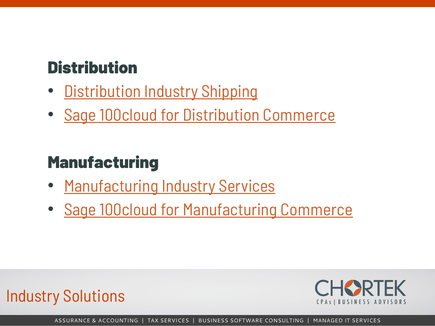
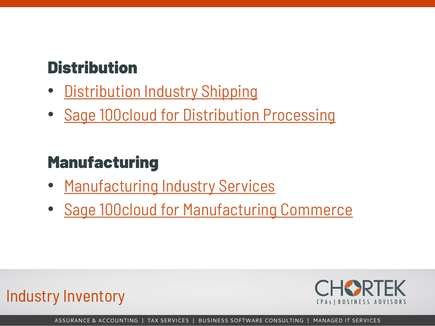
Distribution Commerce: Commerce -> Processing
Solutions: Solutions -> Inventory
